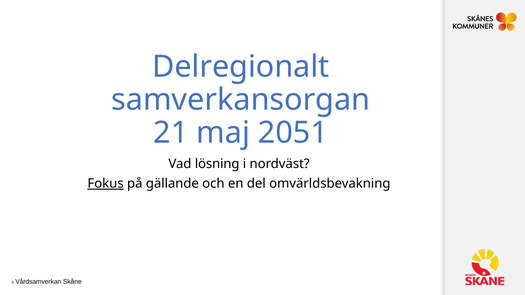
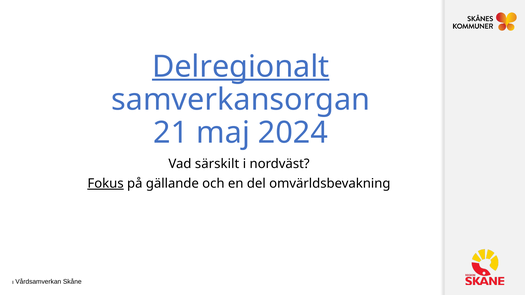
Delregionalt underline: none -> present
2051: 2051 -> 2024
lösning: lösning -> särskilt
